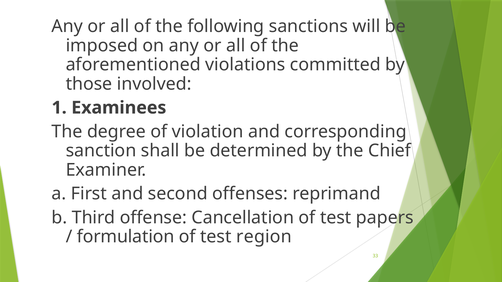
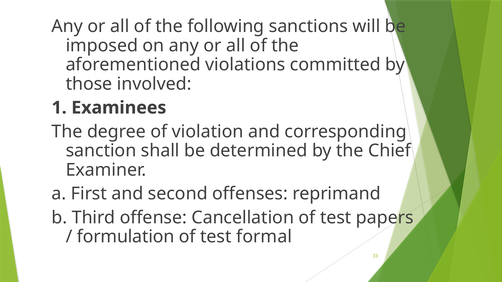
region: region -> formal
